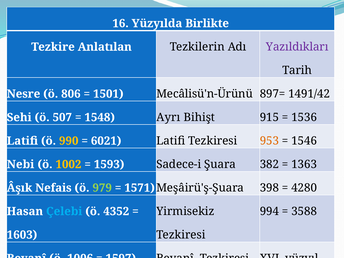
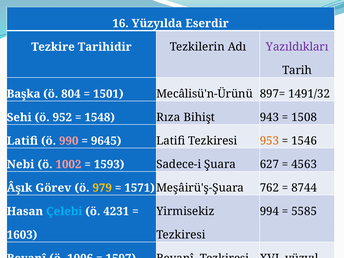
Birlikte: Birlikte -> Eserdir
Anlatılan: Anlatılan -> Tarihidir
Nesre: Nesre -> Başka
806: 806 -> 804
1491/42: 1491/42 -> 1491/32
507: 507 -> 952
Ayrı: Ayrı -> Rıza
915: 915 -> 943
1536: 1536 -> 1508
990 colour: yellow -> pink
6021: 6021 -> 9645
1002 colour: yellow -> pink
382: 382 -> 627
1363: 1363 -> 4563
Nefais: Nefais -> Görev
979 colour: light green -> yellow
398: 398 -> 762
4280: 4280 -> 8744
4352: 4352 -> 4231
3588: 3588 -> 5585
